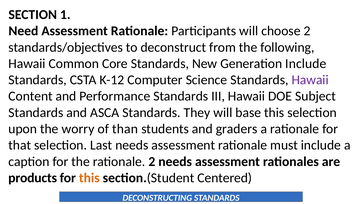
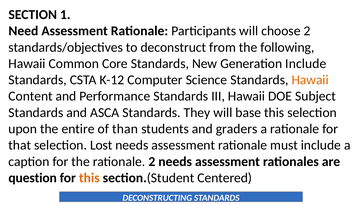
Hawaii at (310, 80) colour: purple -> orange
worry: worry -> entire
Last: Last -> Lost
products: products -> question
